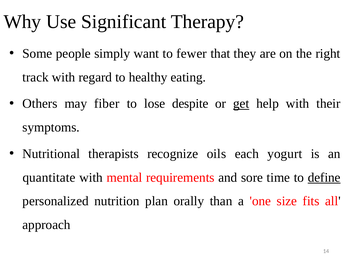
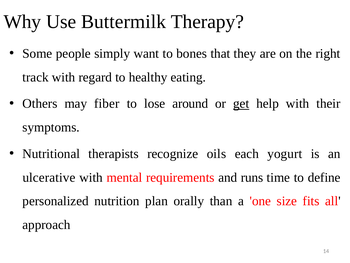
Significant: Significant -> Buttermilk
fewer: fewer -> bones
despite: despite -> around
quantitate: quantitate -> ulcerative
sore: sore -> runs
define underline: present -> none
